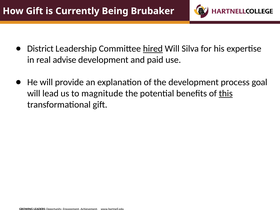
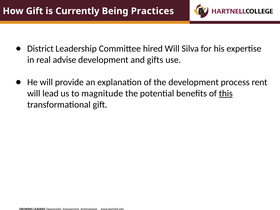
Brubaker: Brubaker -> Practices
hired underline: present -> none
paid: paid -> gifts
goal: goal -> rent
